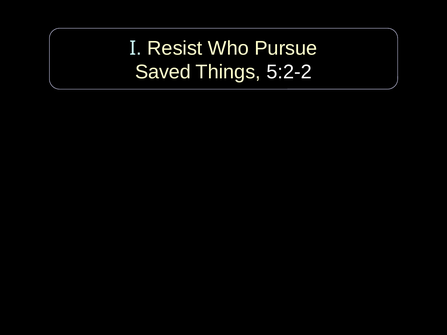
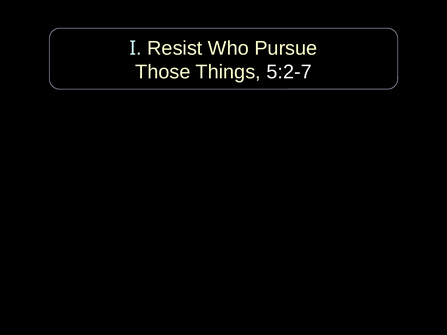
Saved: Saved -> Those
5:2-2: 5:2-2 -> 5:2-7
